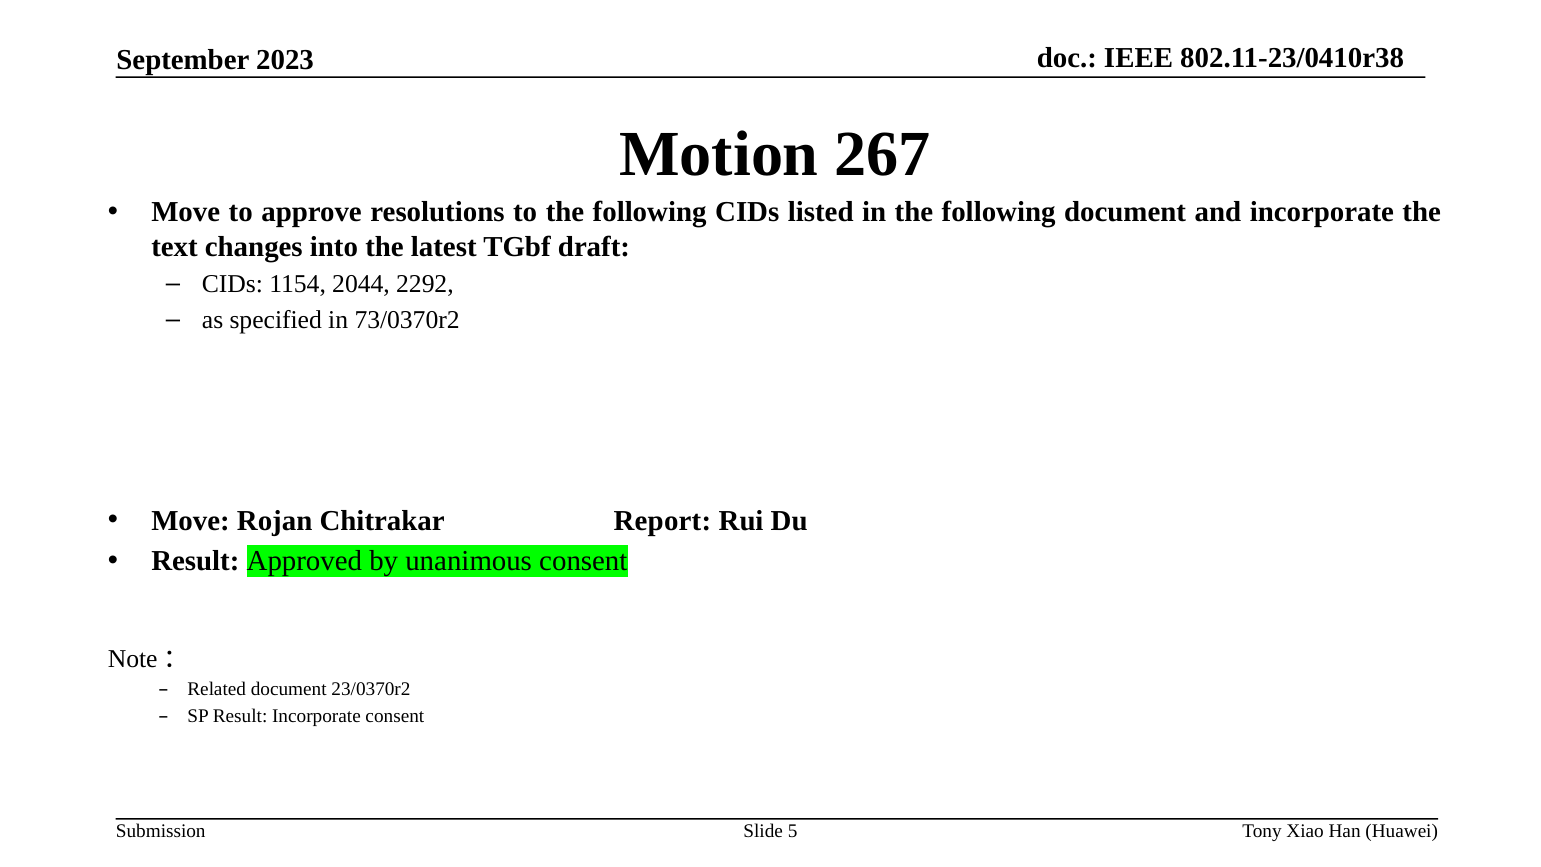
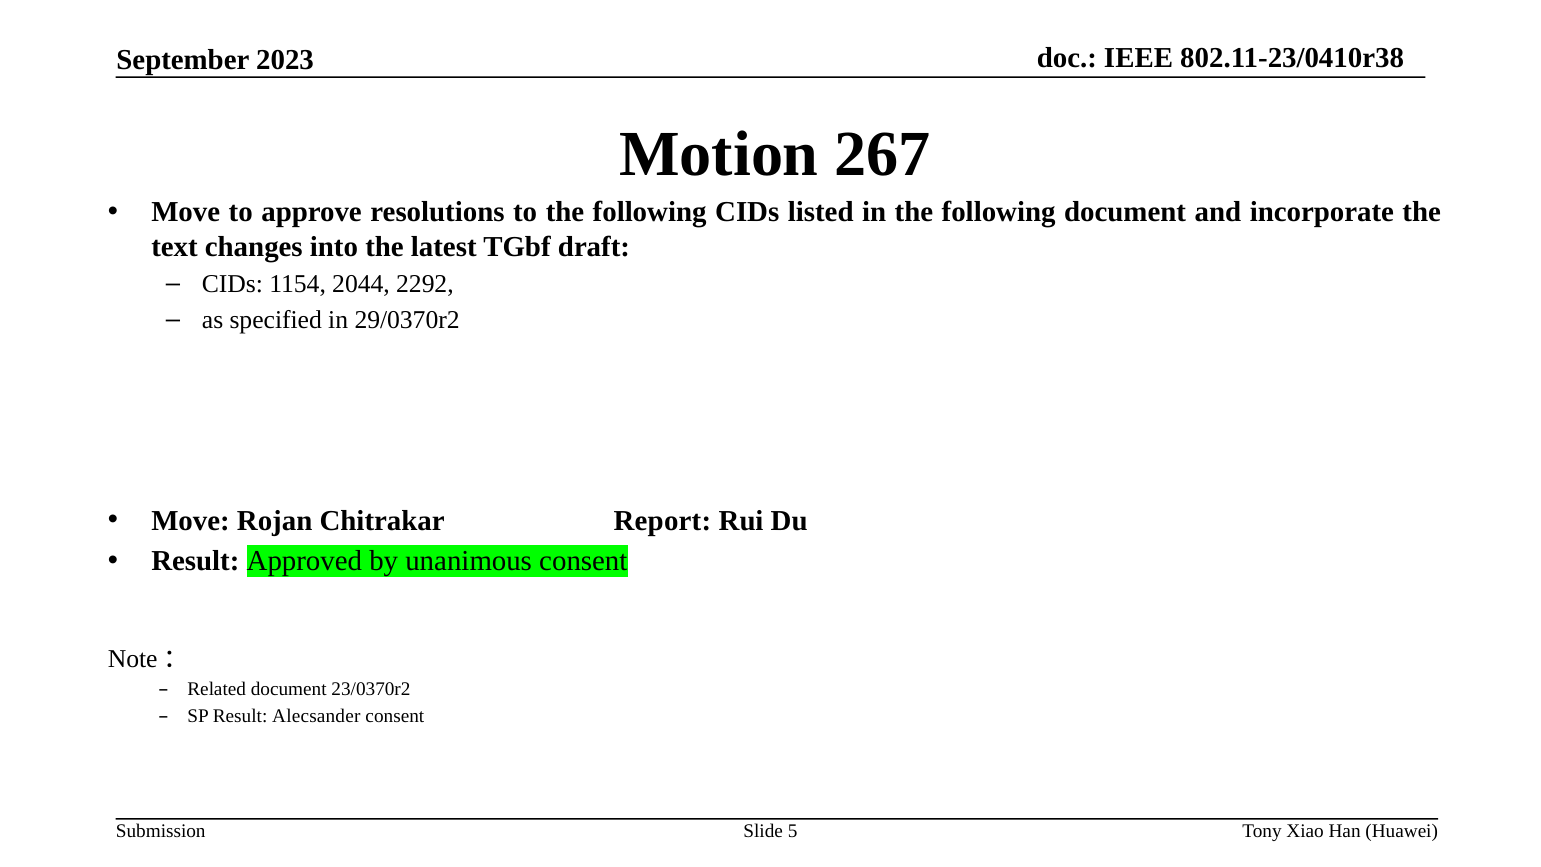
73/0370r2: 73/0370r2 -> 29/0370r2
Result Incorporate: Incorporate -> Alecsander
